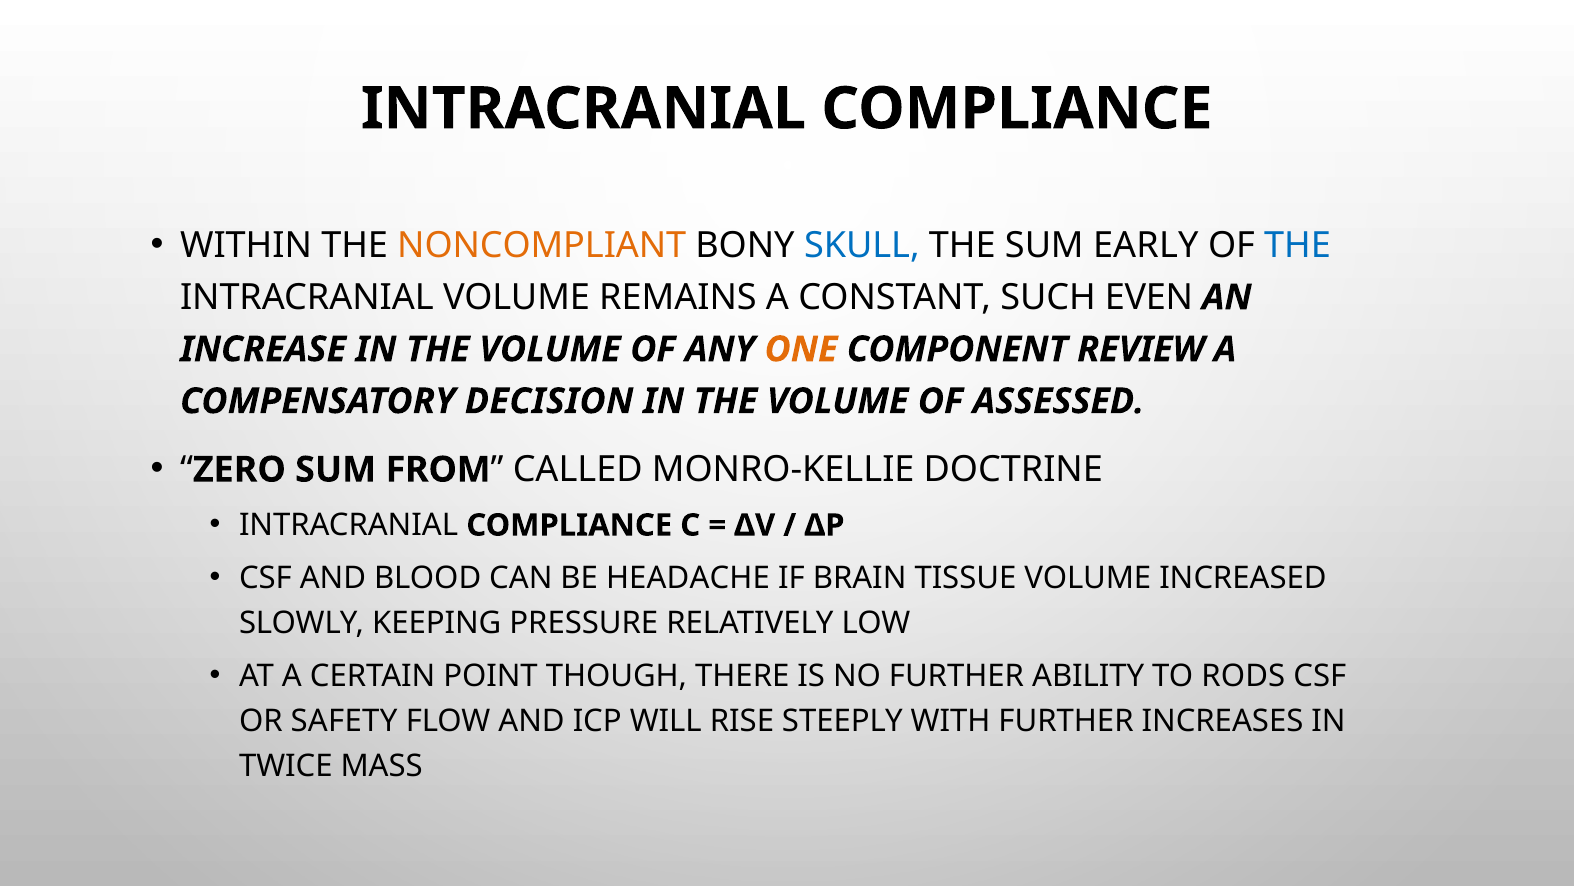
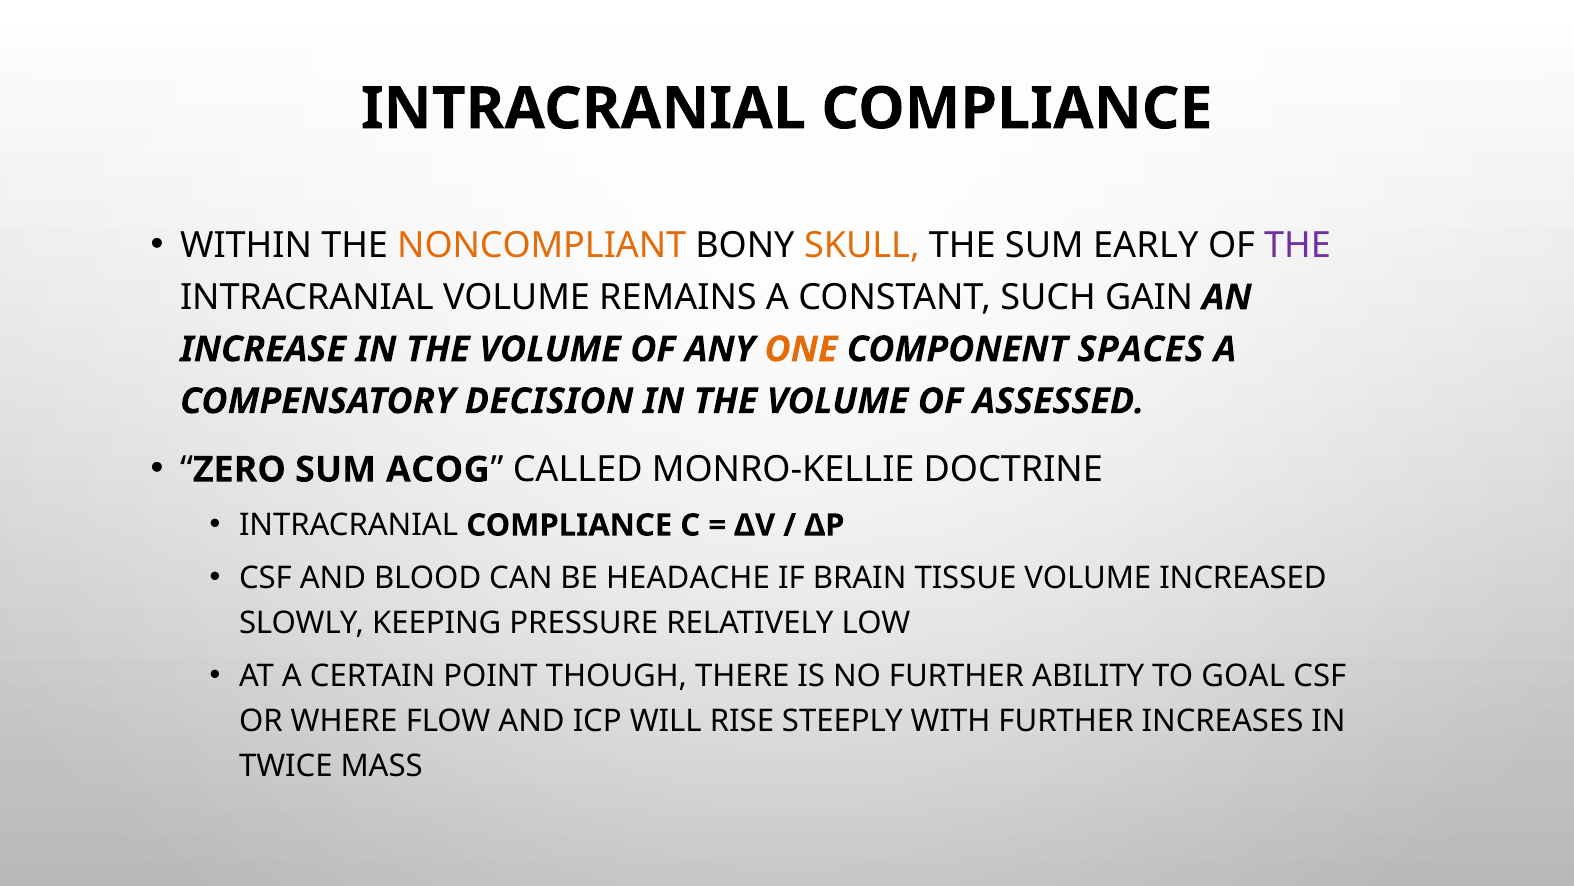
SKULL colour: blue -> orange
THE at (1298, 245) colour: blue -> purple
EVEN: EVEN -> GAIN
REVIEW: REVIEW -> SPACES
FROM: FROM -> ACOG
RODS: RODS -> GOAL
SAFETY: SAFETY -> WHERE
